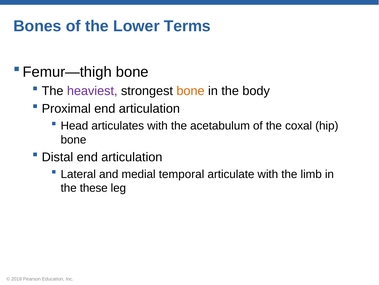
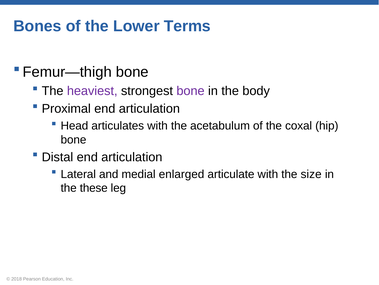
bone at (191, 91) colour: orange -> purple
temporal: temporal -> enlarged
limb: limb -> size
